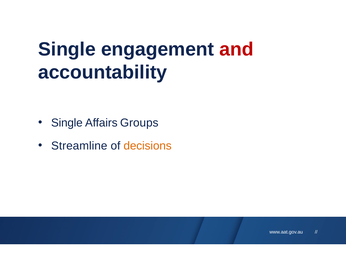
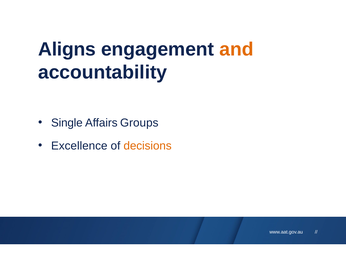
Single at (67, 49): Single -> Aligns
and colour: red -> orange
Streamline: Streamline -> Excellence
